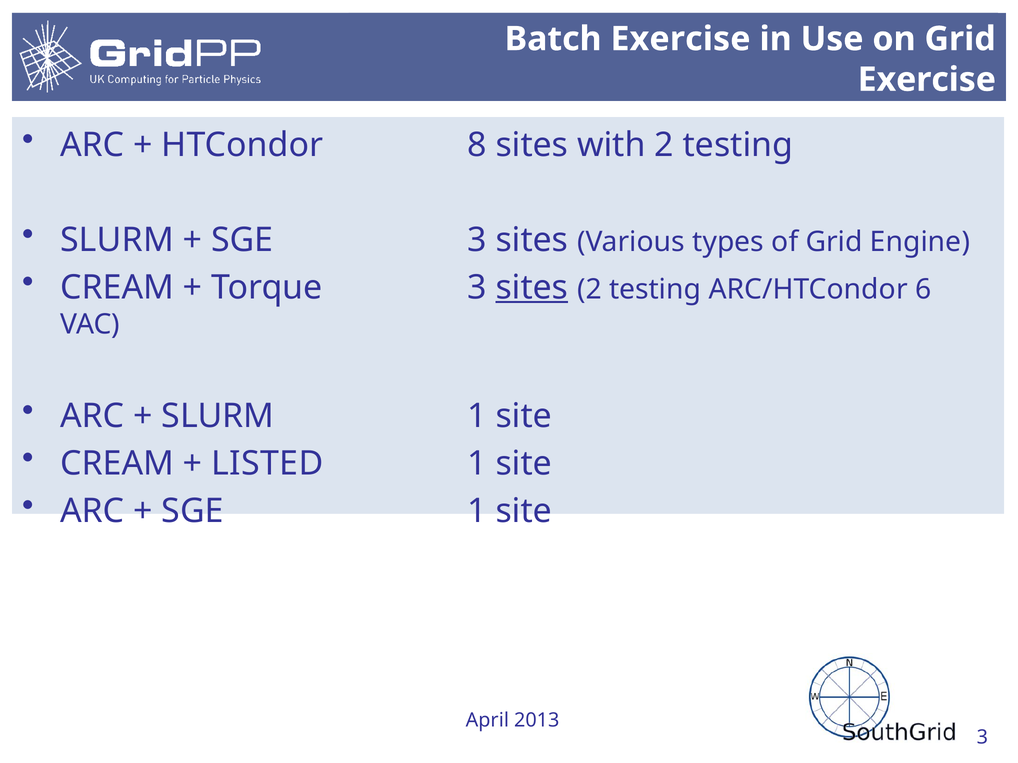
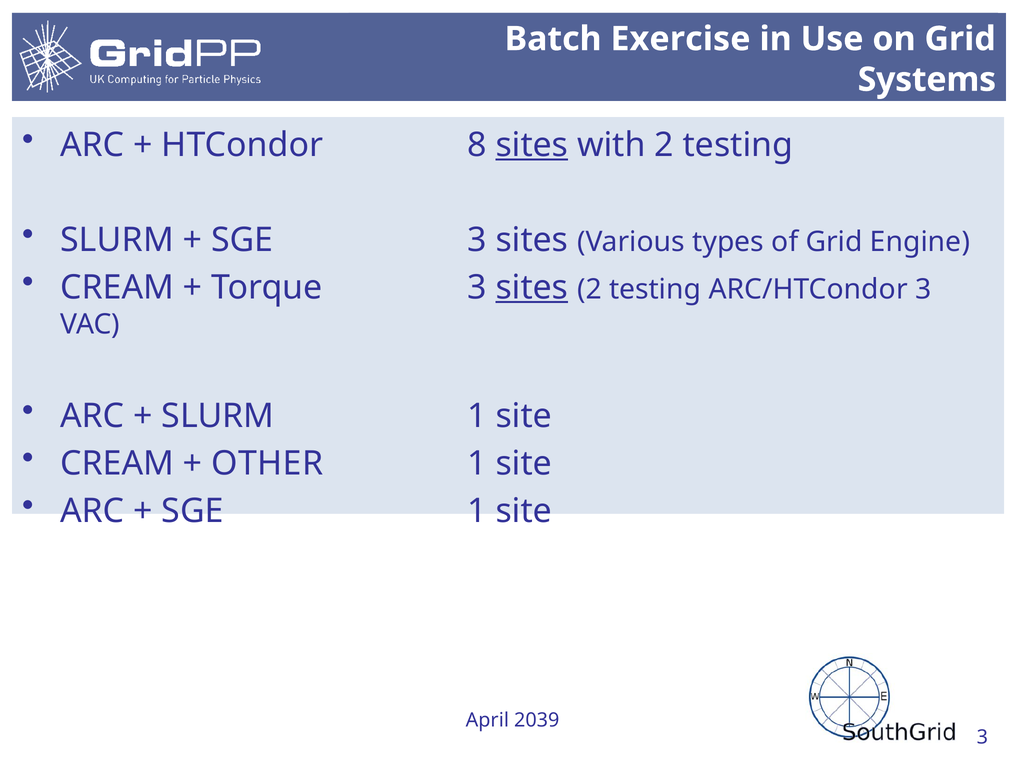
Exercise at (927, 80): Exercise -> Systems
sites at (532, 145) underline: none -> present
ARC/HTCondor 6: 6 -> 3
LISTED: LISTED -> OTHER
2013: 2013 -> 2039
